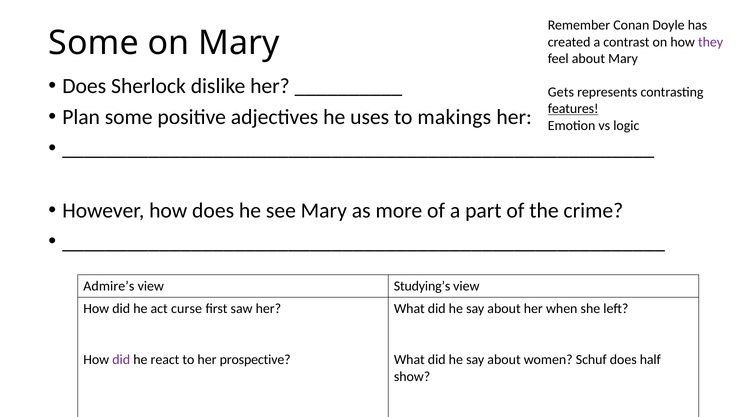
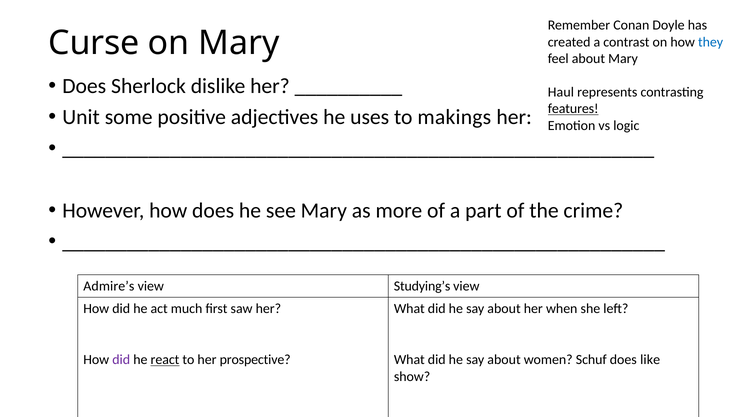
Some at (94, 43): Some -> Curse
they colour: purple -> blue
Gets: Gets -> Haul
Plan: Plan -> Unit
curse: curse -> much
react underline: none -> present
half: half -> like
